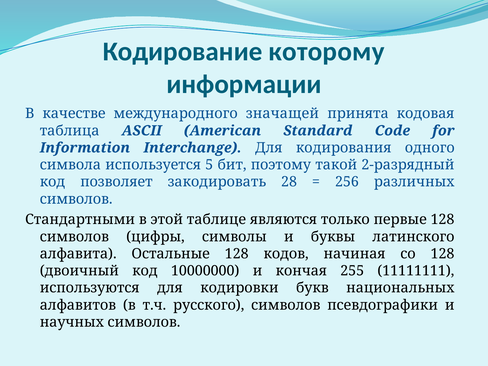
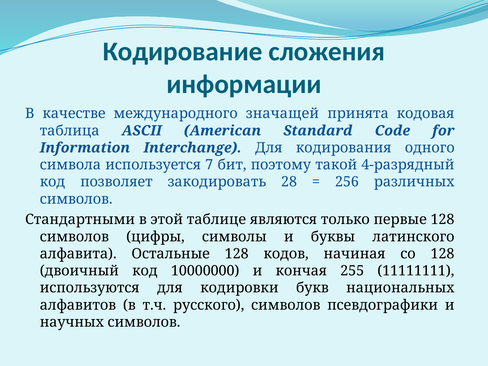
которому: которому -> cложения
5: 5 -> 7
2-разрядный: 2-разрядный -> 4-разрядный
